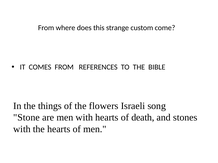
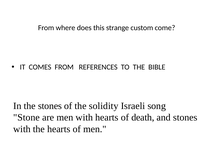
the things: things -> stones
flowers: flowers -> solidity
